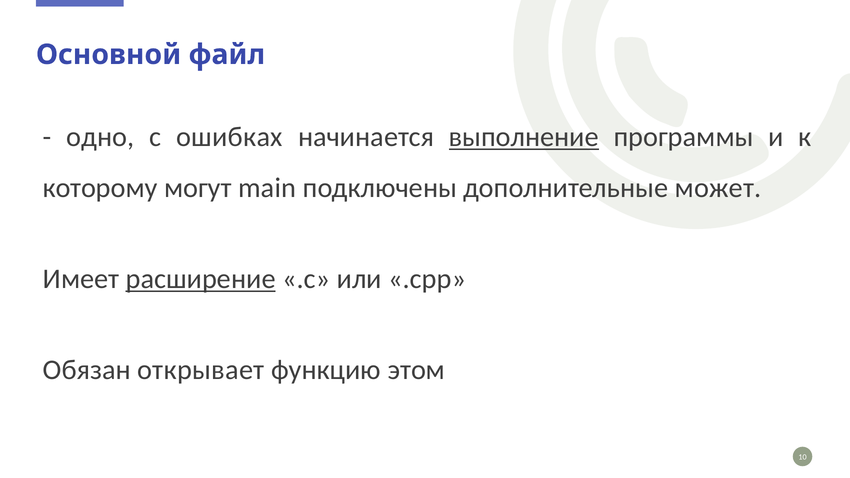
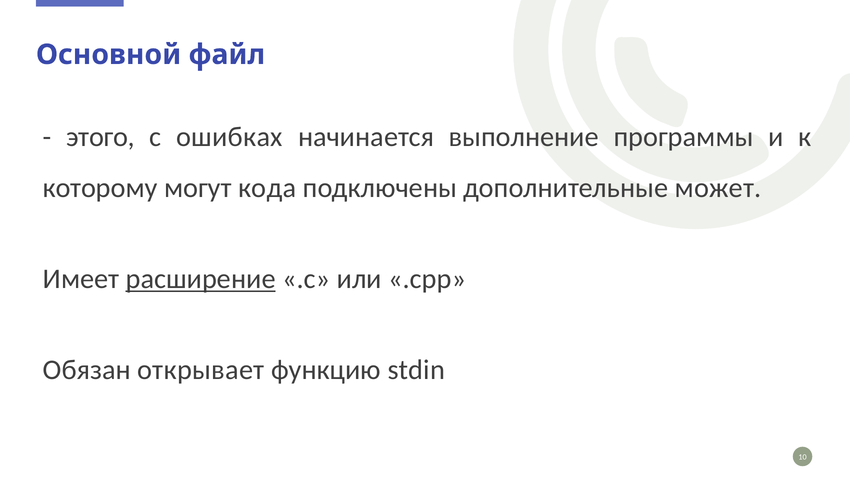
одно: одно -> этого
выполнение underline: present -> none
main: main -> кода
этом: этом -> stdin
